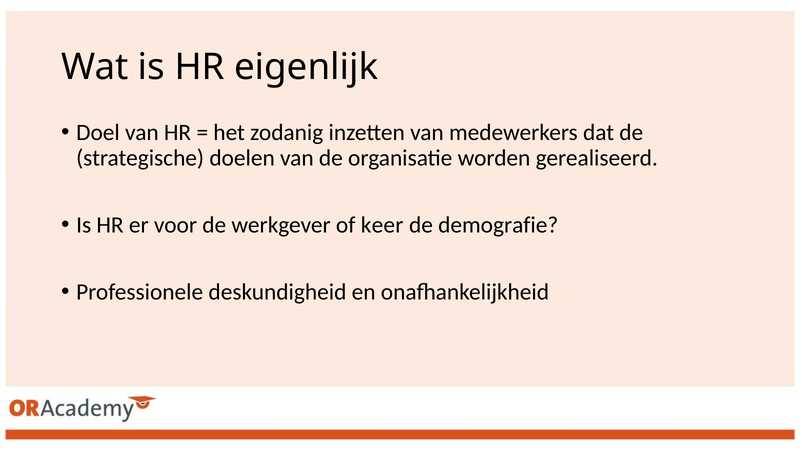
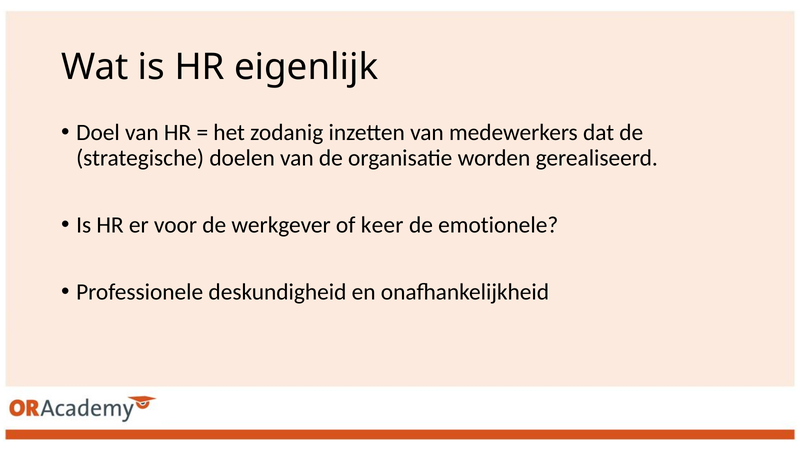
demografie: demografie -> emotionele
